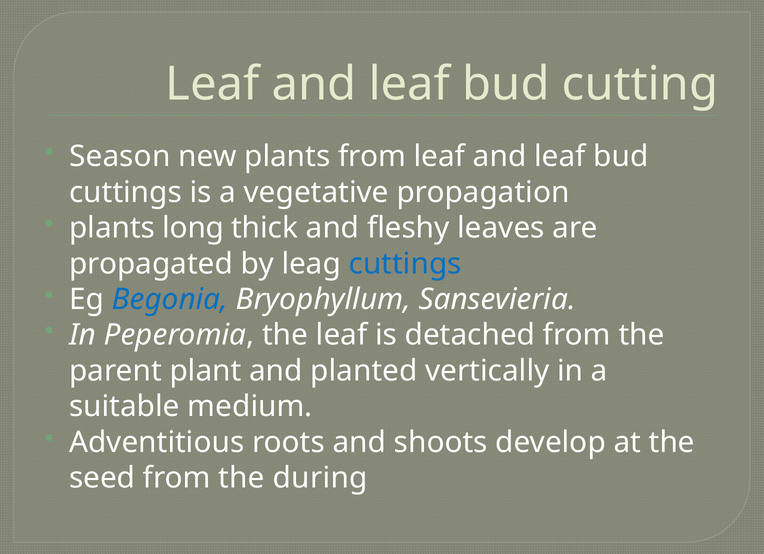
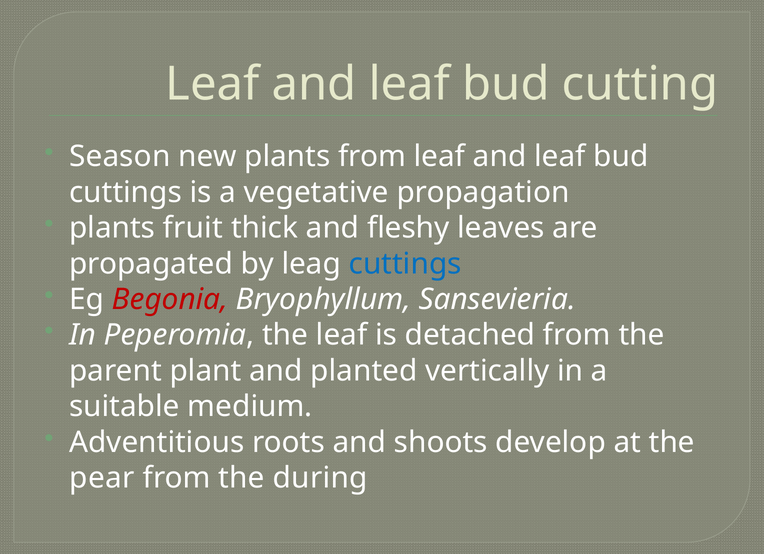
long: long -> fruit
Begonia colour: blue -> red
seed: seed -> pear
